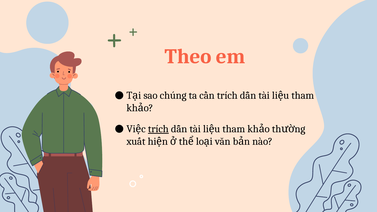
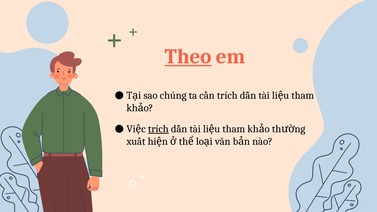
Theo underline: none -> present
